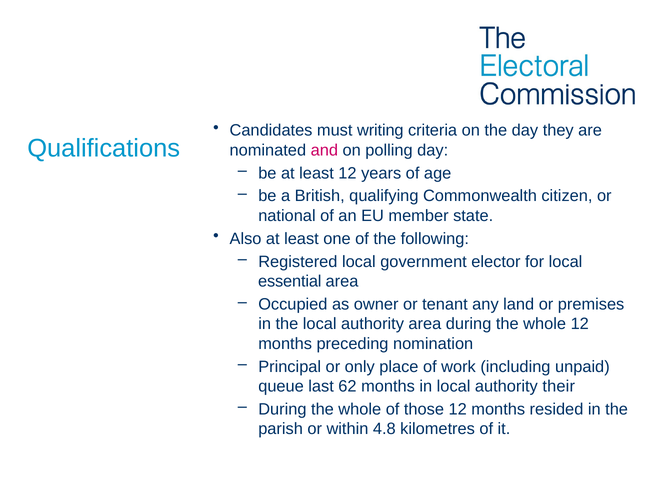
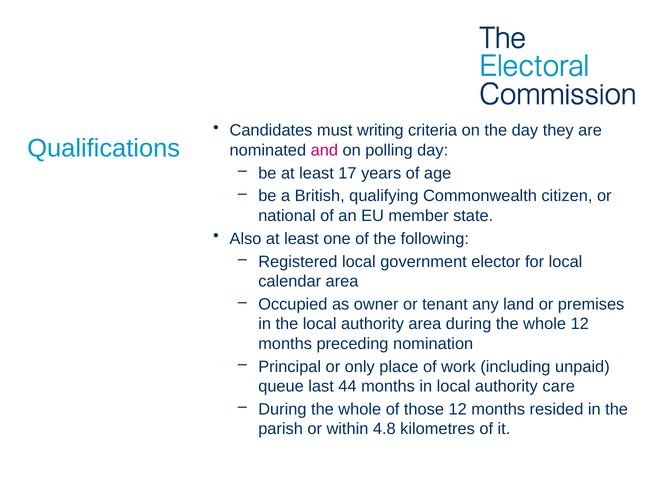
least 12: 12 -> 17
essential: essential -> calendar
62: 62 -> 44
their: their -> care
